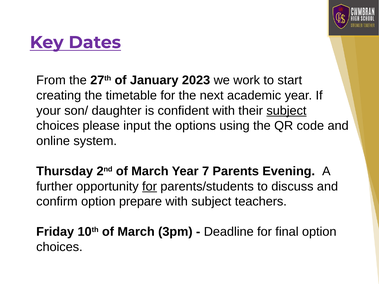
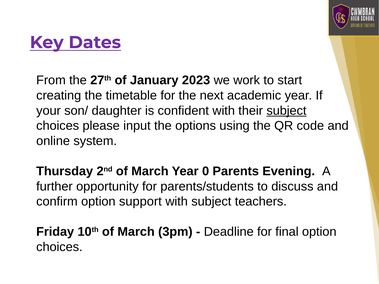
7: 7 -> 0
for at (150, 187) underline: present -> none
prepare: prepare -> support
